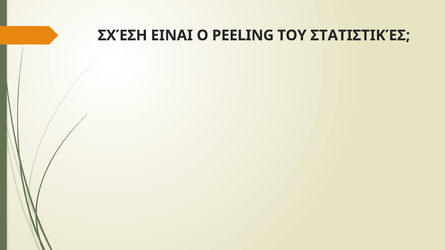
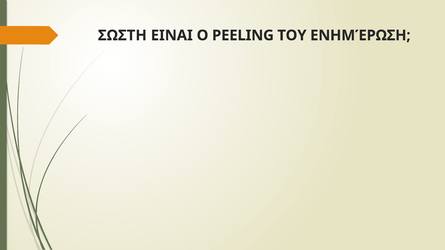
ΣΧΈΣΗ: ΣΧΈΣΗ -> ΣΩΣΤΗ
ΣΤΑΤΙΣΤΙΚΈΣ: ΣΤΑΤΙΣΤΙΚΈΣ -> ΕΝΗΜΈΡΩΣΗ
